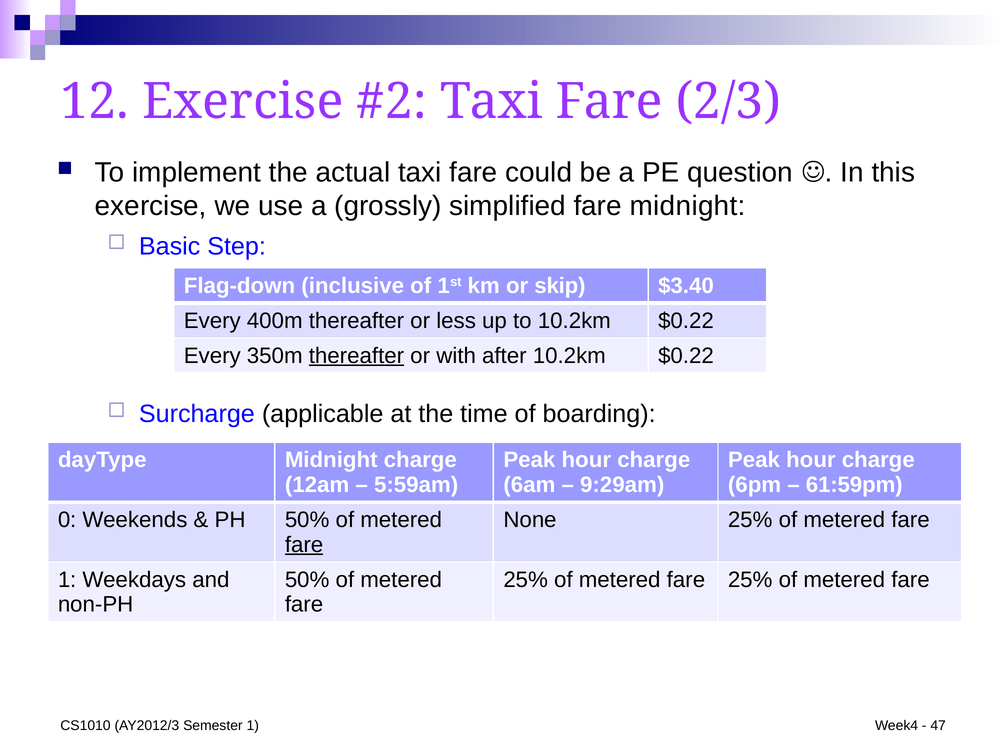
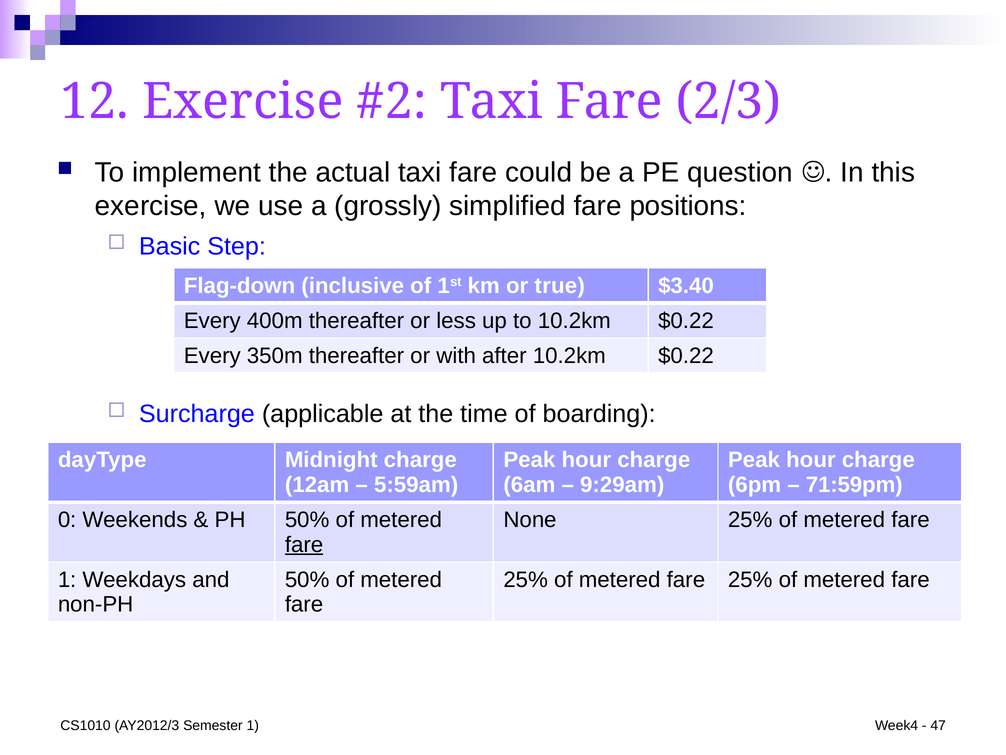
fare midnight: midnight -> positions
skip: skip -> true
thereafter at (356, 355) underline: present -> none
61:59pm: 61:59pm -> 71:59pm
